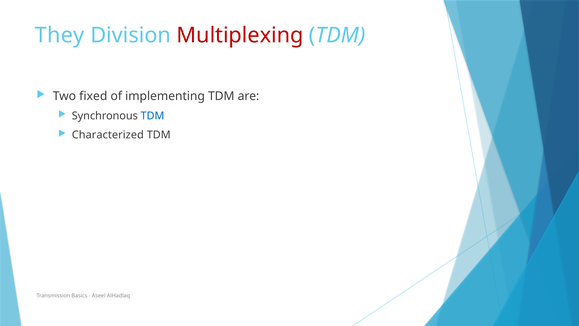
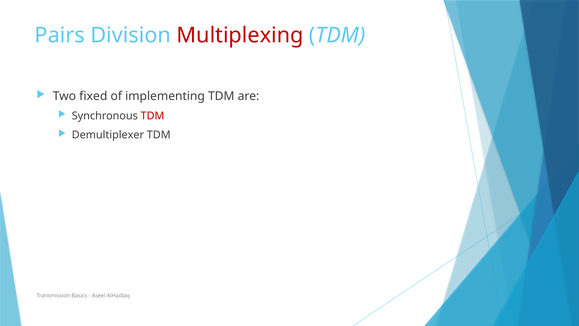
They: They -> Pairs
TDM at (153, 116) colour: blue -> red
Characterized: Characterized -> Demultiplexer
